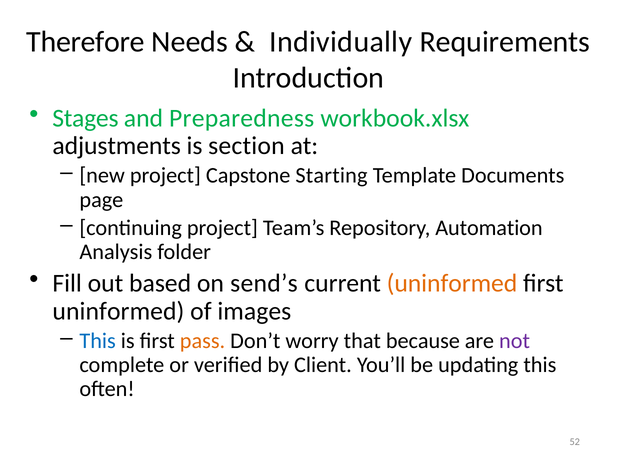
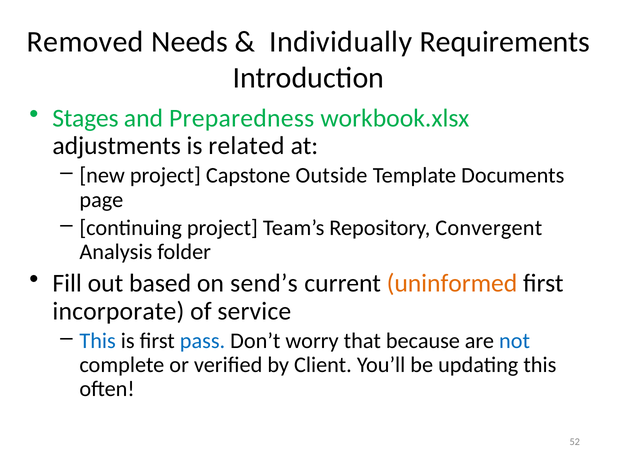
Therefore: Therefore -> Removed
section: section -> related
Starting: Starting -> Outside
Automation: Automation -> Convergent
uninformed at (118, 311): uninformed -> incorporate
images: images -> service
pass colour: orange -> blue
not colour: purple -> blue
